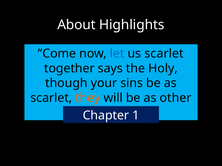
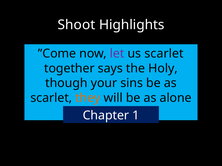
About: About -> Shoot
let colour: blue -> purple
other: other -> alone
